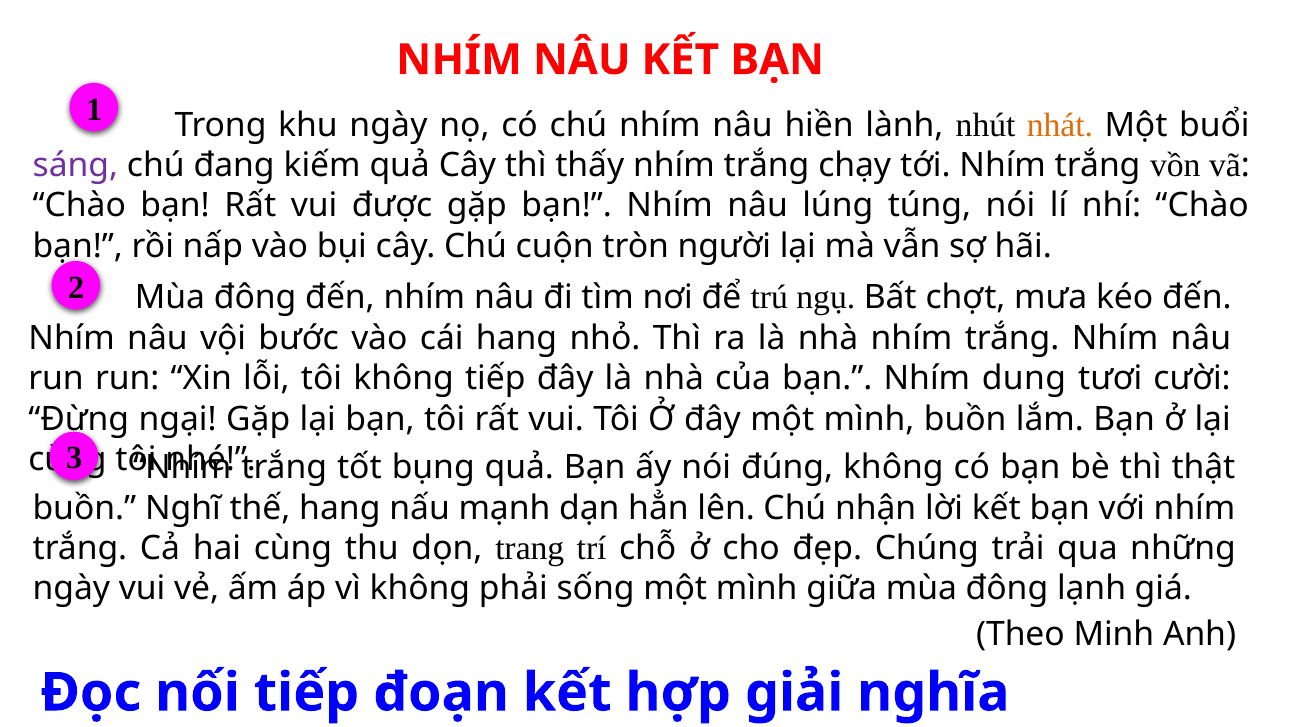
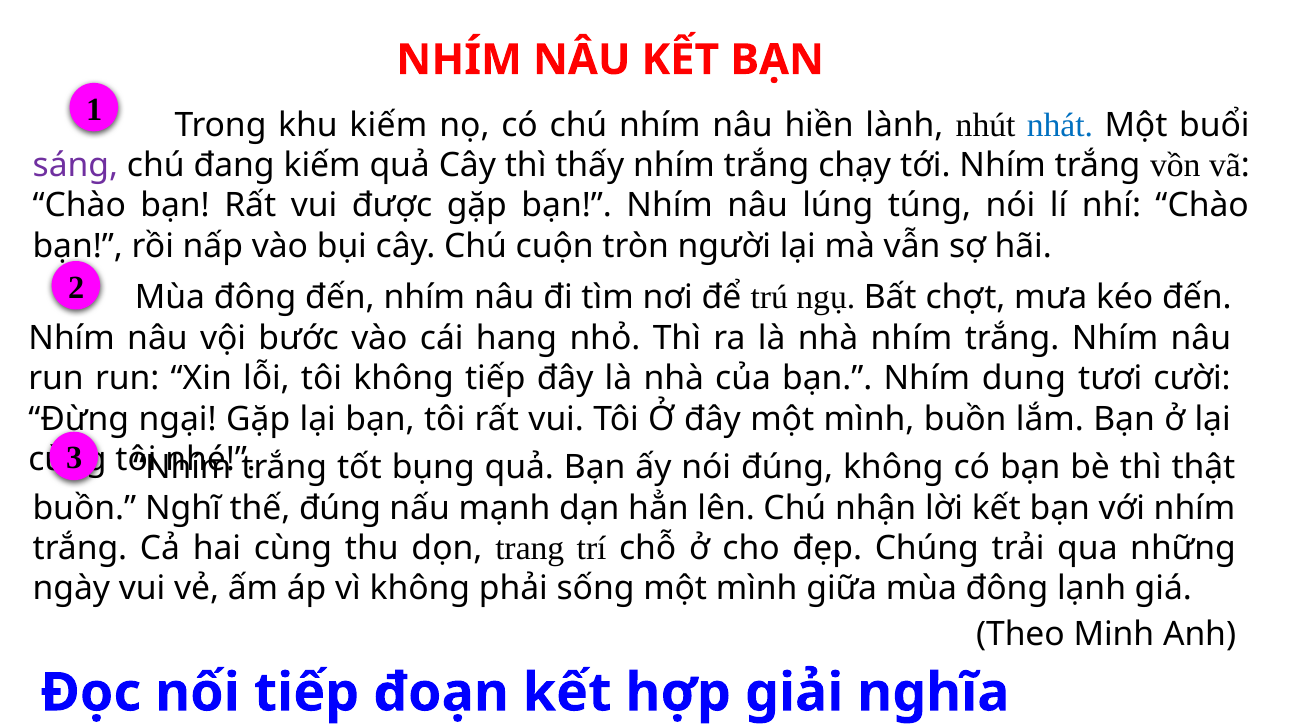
khu ngày: ngày -> kiếm
nhát colour: orange -> blue
thế hang: hang -> đúng
